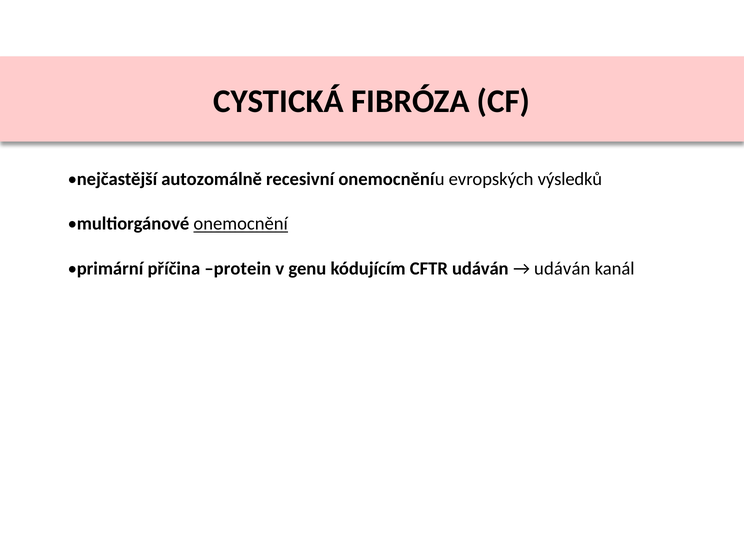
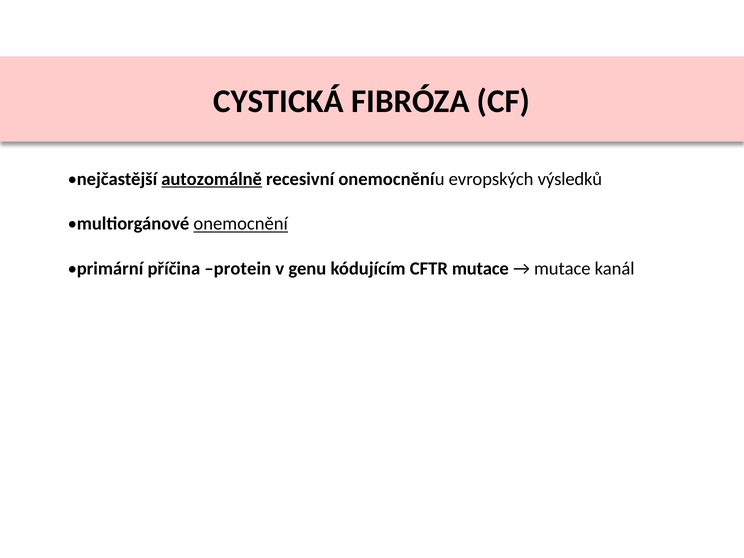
autozomálně underline: none -> present
CFTR udáván: udáván -> mutace
udáván at (562, 268): udáván -> mutace
